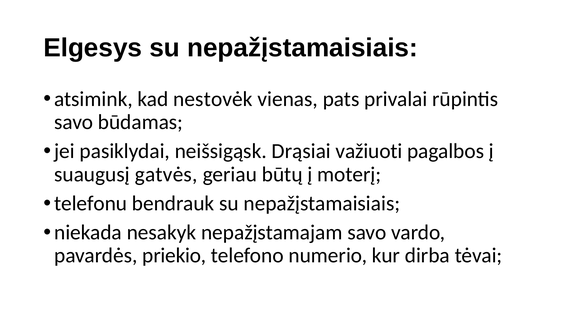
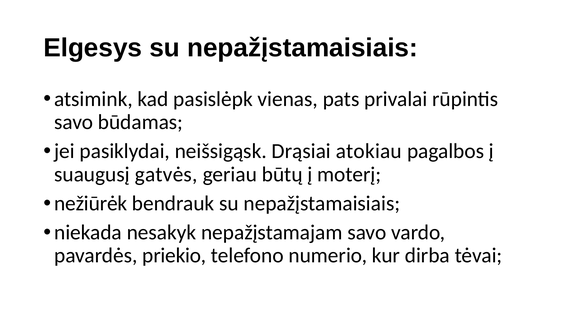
nestovėk: nestovėk -> pasislėpk
važiuoti: važiuoti -> atokiau
telefonu: telefonu -> nežiūrėk
